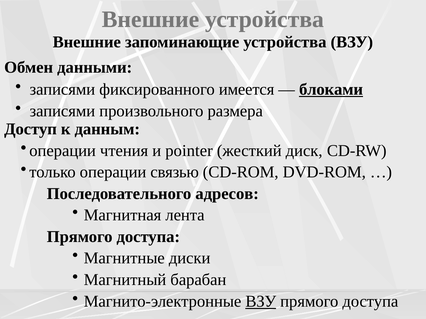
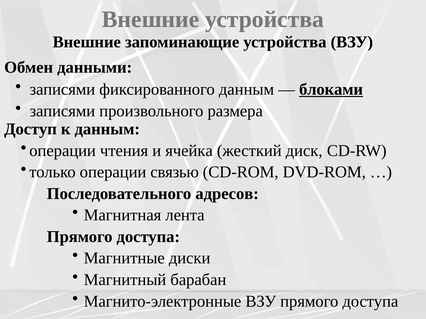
фиксированного имеется: имеется -> данным
pointer: pointer -> ячейка
ВЗУ at (261, 302) underline: present -> none
